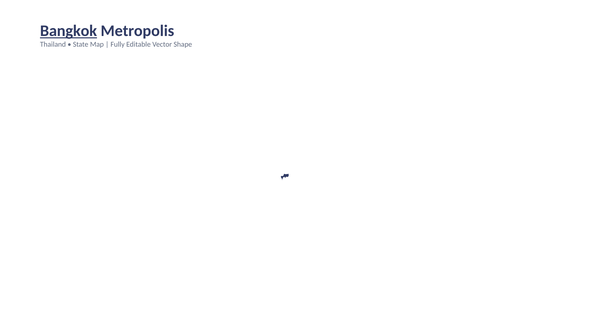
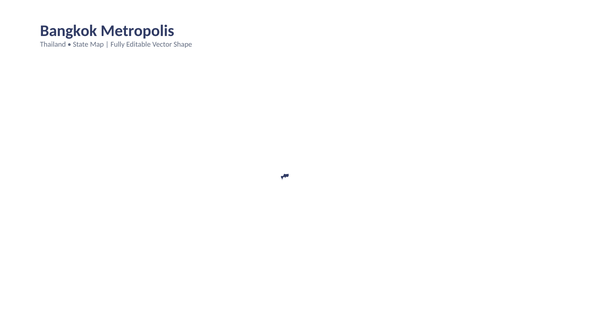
Bangkok underline: present -> none
